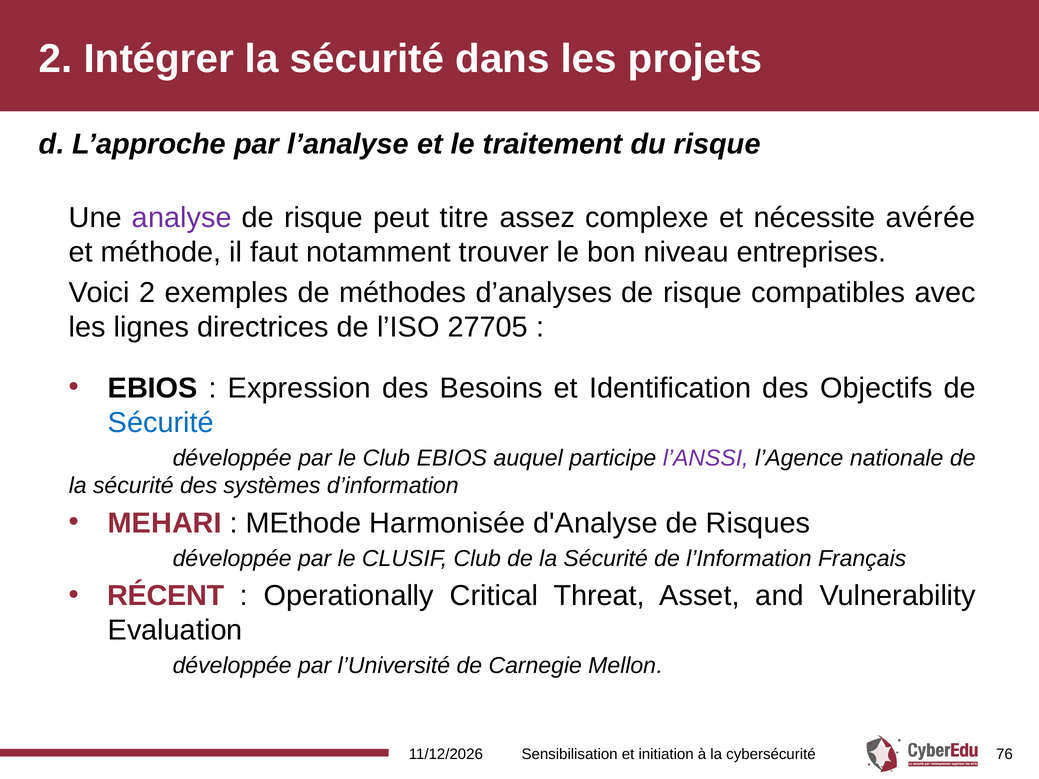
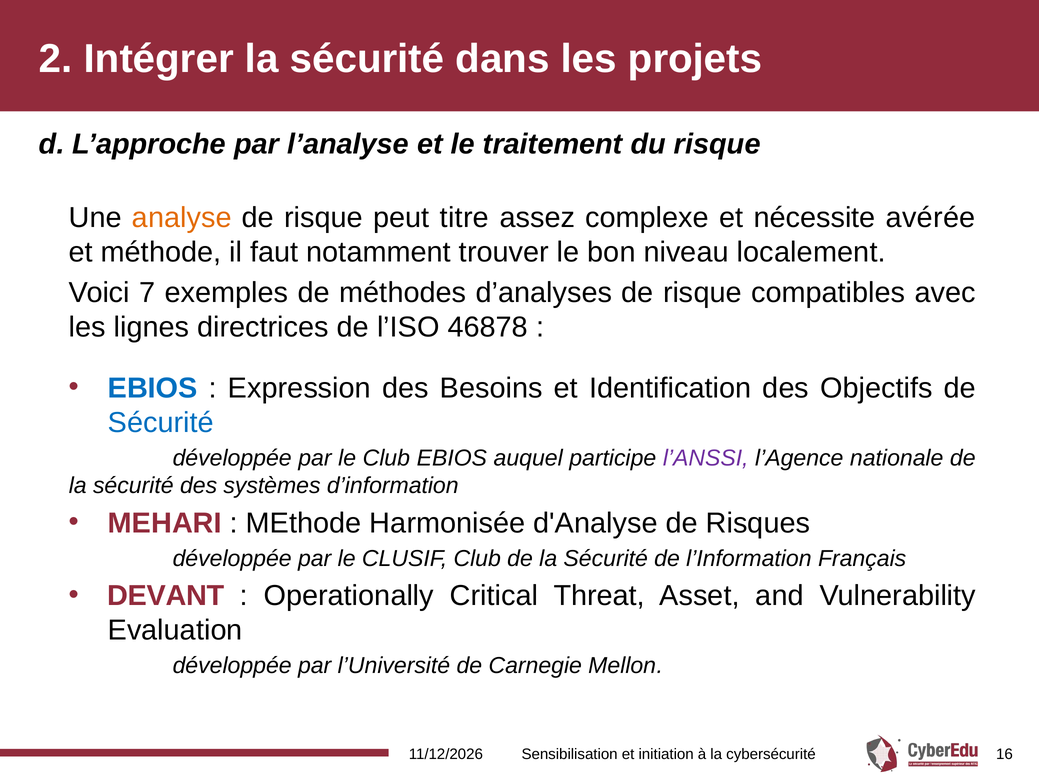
analyse colour: purple -> orange
entreprises: entreprises -> localement
Voici 2: 2 -> 7
27705: 27705 -> 46878
EBIOS at (153, 388) colour: black -> blue
RÉCENT: RÉCENT -> DEVANT
76: 76 -> 16
